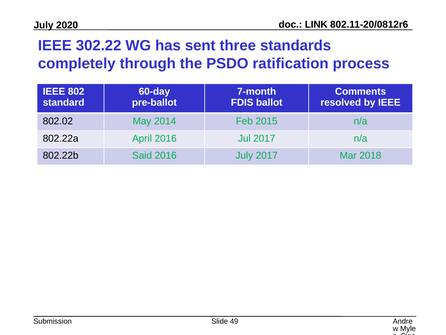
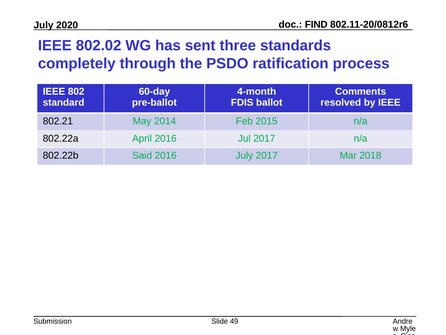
LINK: LINK -> FIND
302.22: 302.22 -> 802.02
7-month: 7-month -> 4-month
802.02: 802.02 -> 802.21
